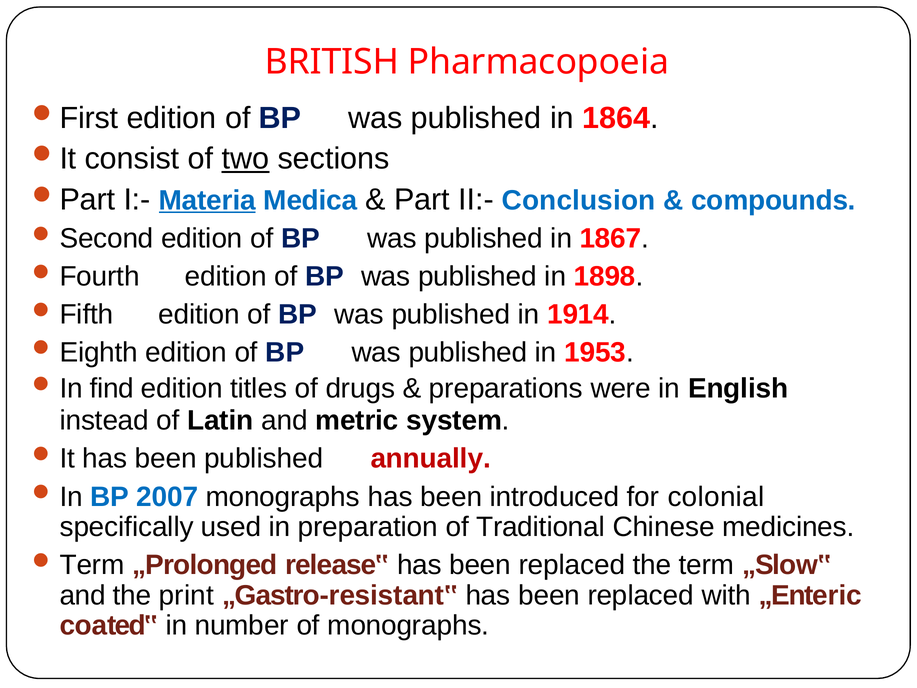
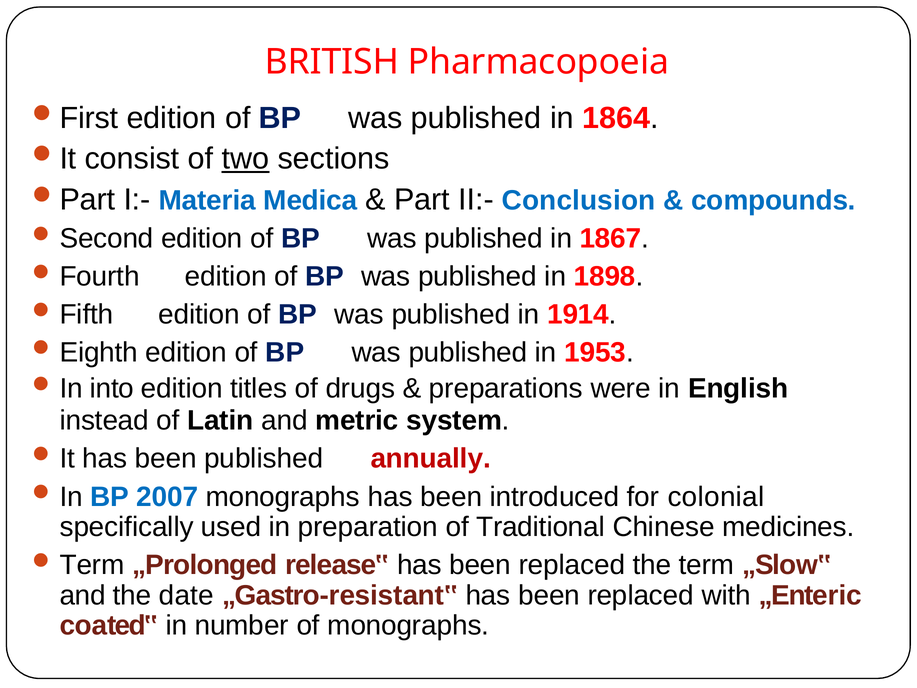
Materia underline: present -> none
find: find -> into
print: print -> date
